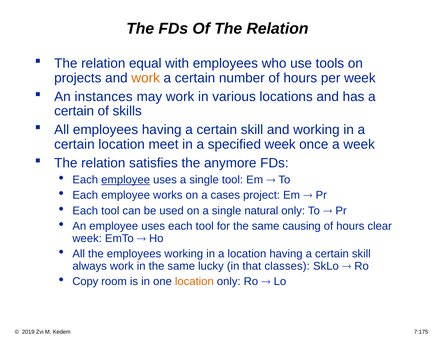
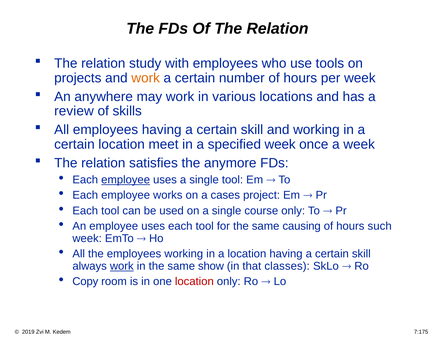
equal: equal -> study
instances: instances -> anywhere
certain at (74, 111): certain -> review
natural: natural -> course
clear: clear -> such
work at (122, 266) underline: none -> present
lucky: lucky -> show
location at (194, 281) colour: orange -> red
